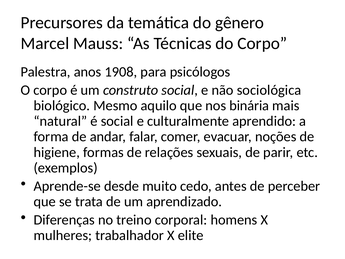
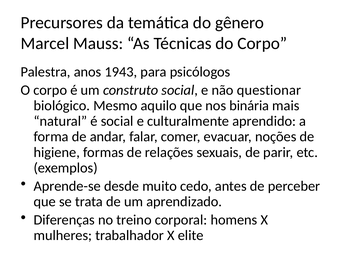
1908: 1908 -> 1943
sociológica: sociológica -> questionar
